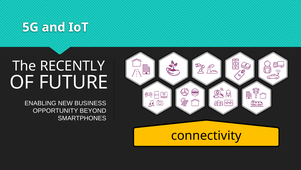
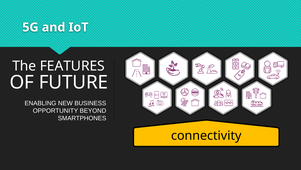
RECENTLY: RECENTLY -> FEATURES
